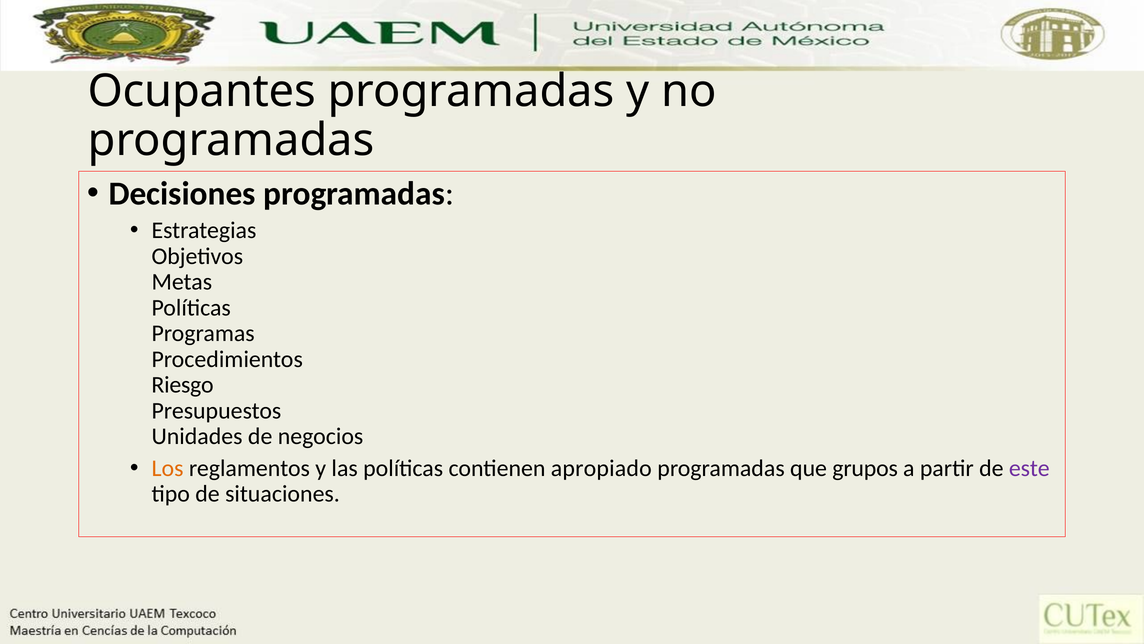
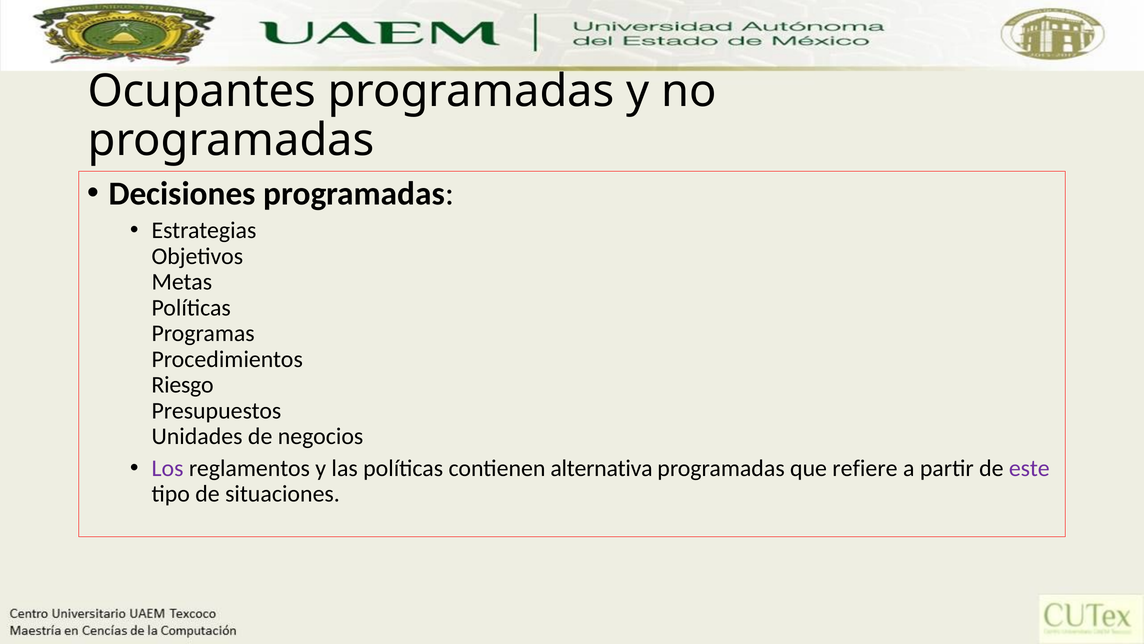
Los colour: orange -> purple
apropiado: apropiado -> alternativa
grupos: grupos -> refiere
